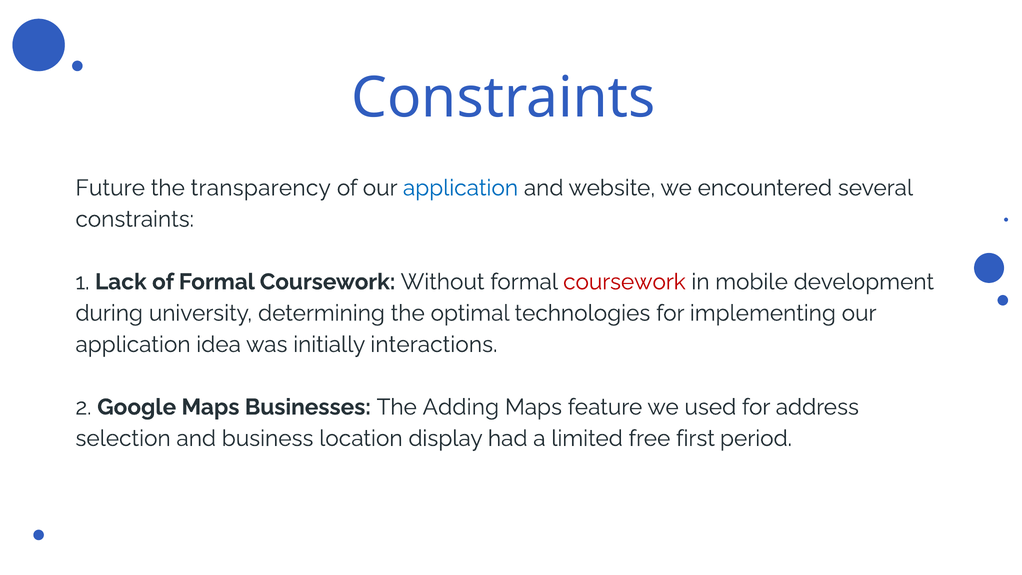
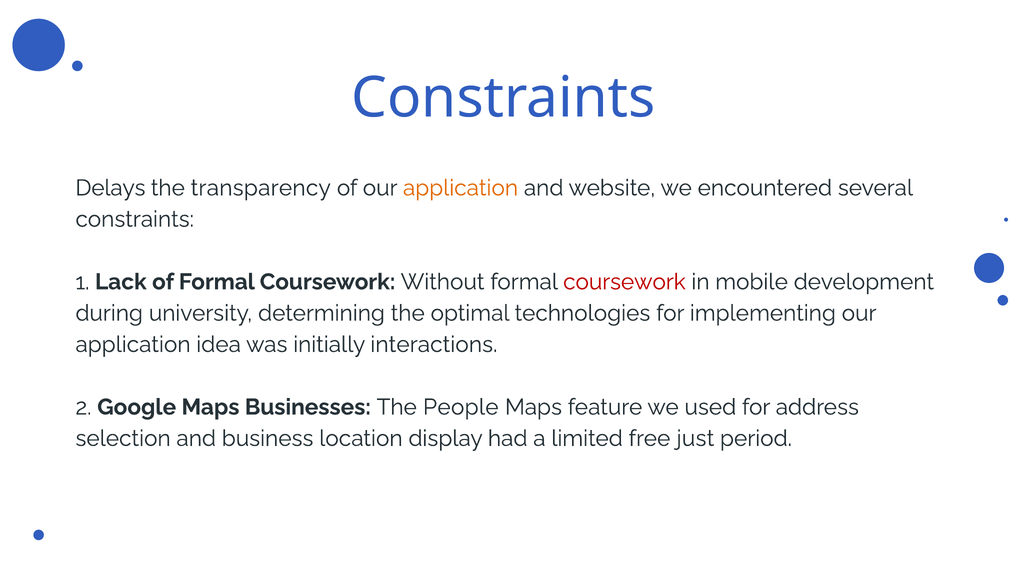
Future: Future -> Delays
application at (460, 188) colour: blue -> orange
Adding: Adding -> People
first: first -> just
